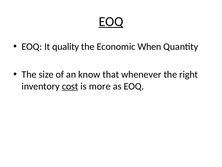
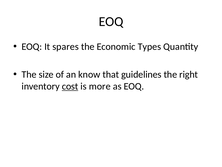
EOQ at (111, 21) underline: present -> none
quality: quality -> spares
When: When -> Types
whenever: whenever -> guidelines
